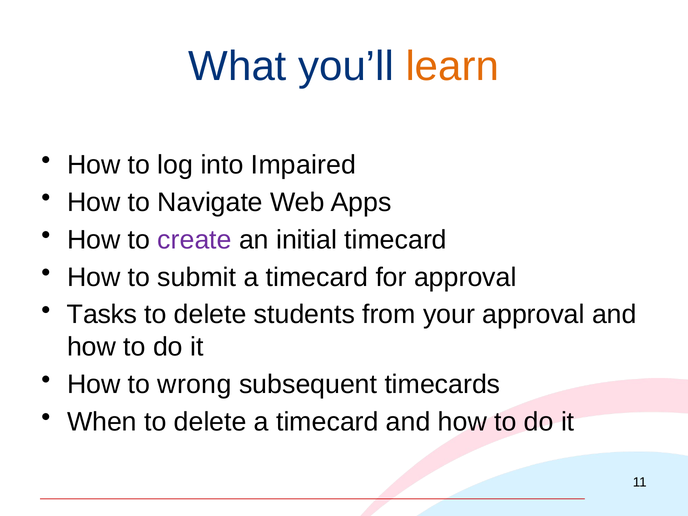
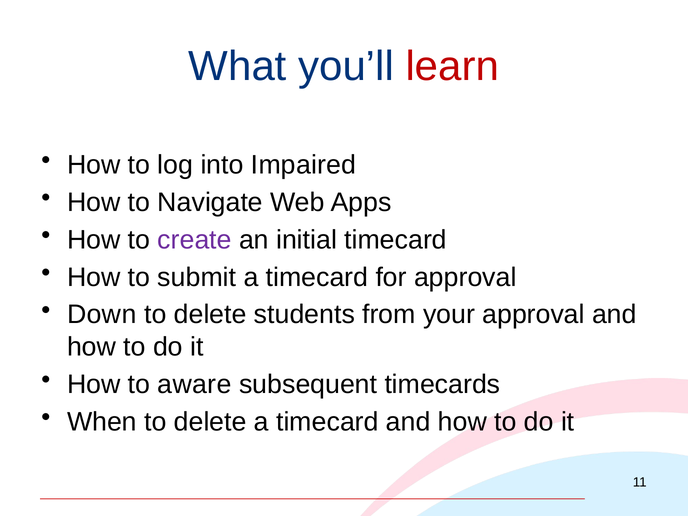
learn colour: orange -> red
Tasks: Tasks -> Down
wrong: wrong -> aware
